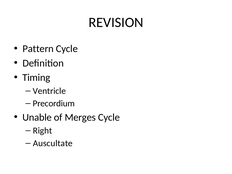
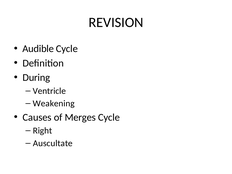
Pattern: Pattern -> Audible
Timing: Timing -> During
Precordium: Precordium -> Weakening
Unable: Unable -> Causes
